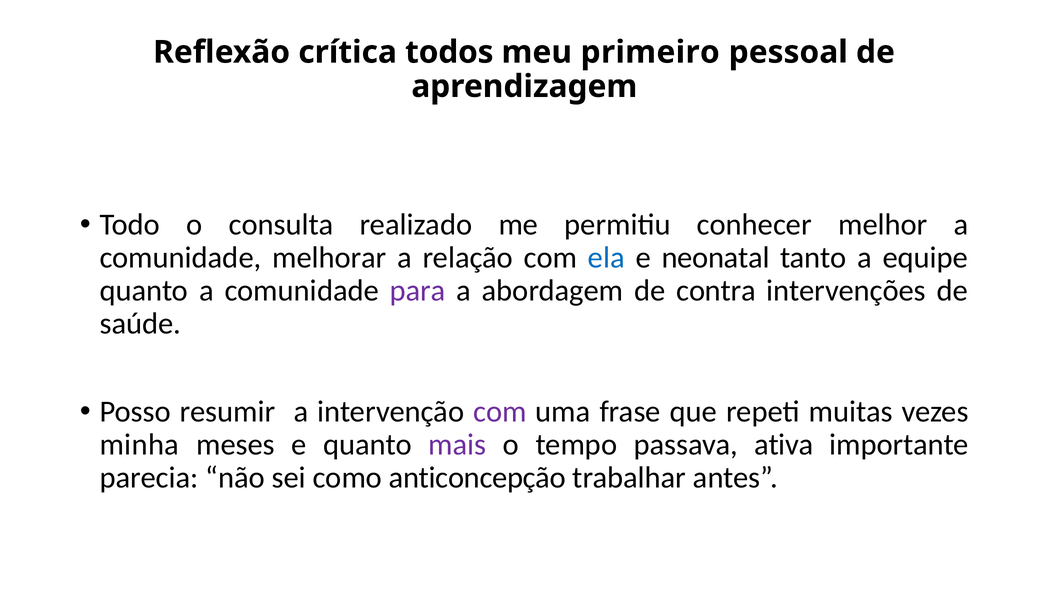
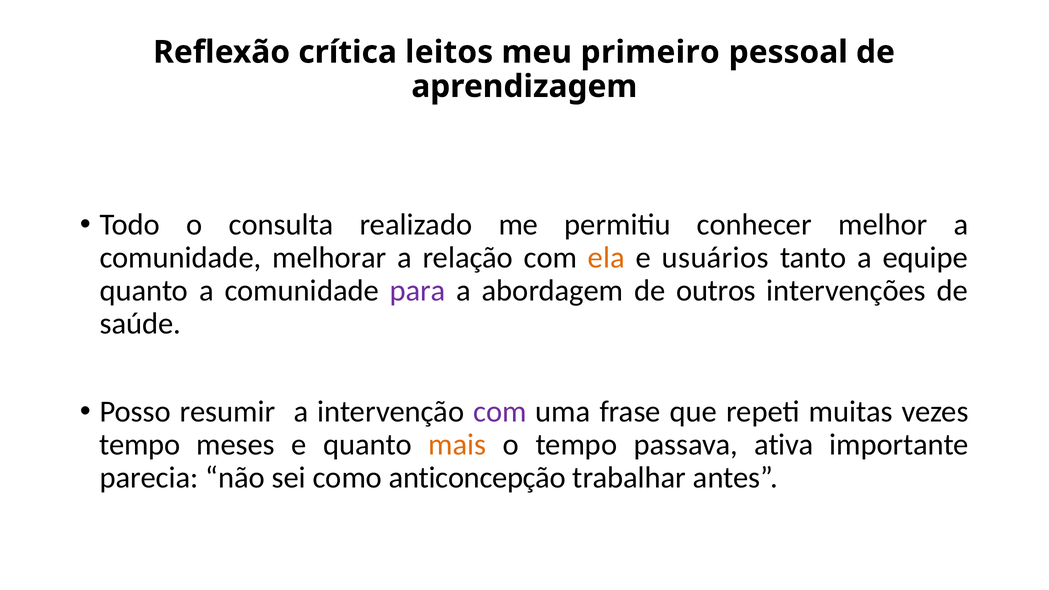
todos: todos -> leitos
ela colour: blue -> orange
neonatal: neonatal -> usuários
contra: contra -> outros
minha at (139, 445): minha -> tempo
mais colour: purple -> orange
